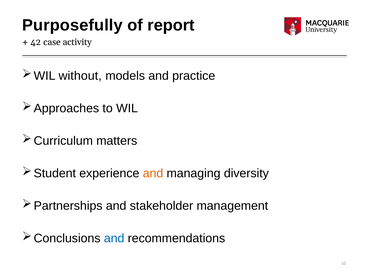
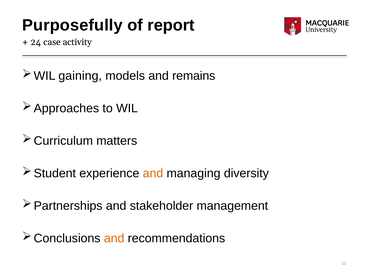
42: 42 -> 24
without: without -> gaining
practice: practice -> remains
and at (114, 238) colour: blue -> orange
